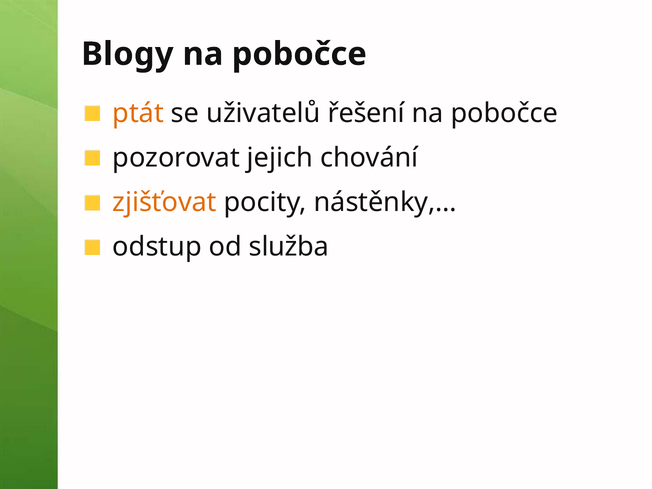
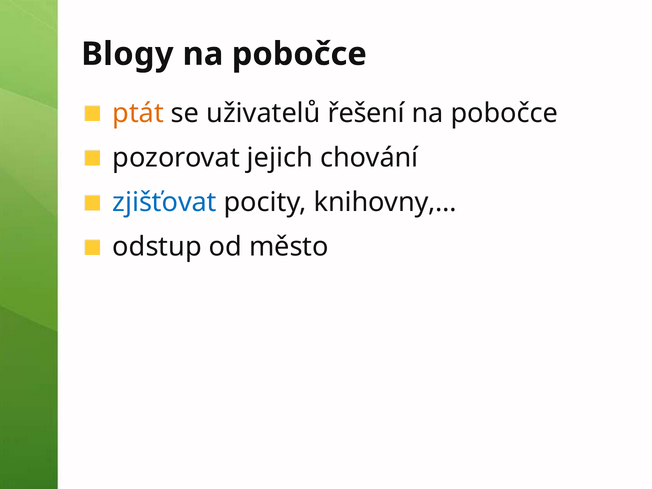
zjišťovat colour: orange -> blue
nástěnky,…: nástěnky,… -> knihovny,…
služba: služba -> město
